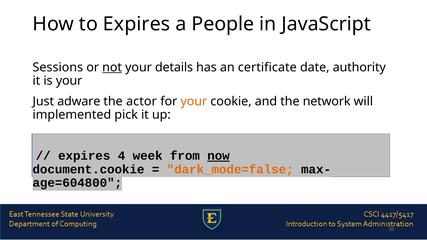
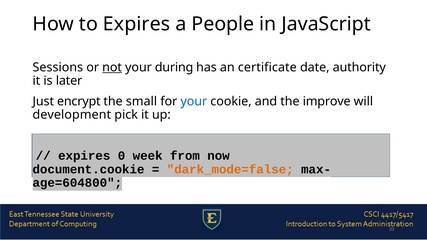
details: details -> during
is your: your -> later
adware: adware -> encrypt
actor: actor -> small
your at (194, 101) colour: orange -> blue
network: network -> improve
implemented: implemented -> development
4: 4 -> 0
now underline: present -> none
